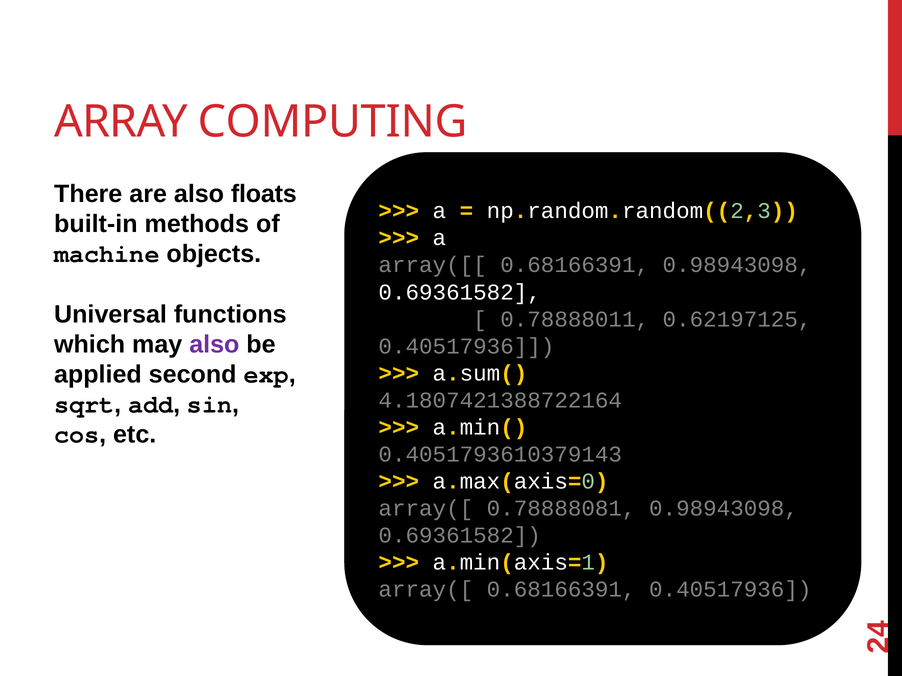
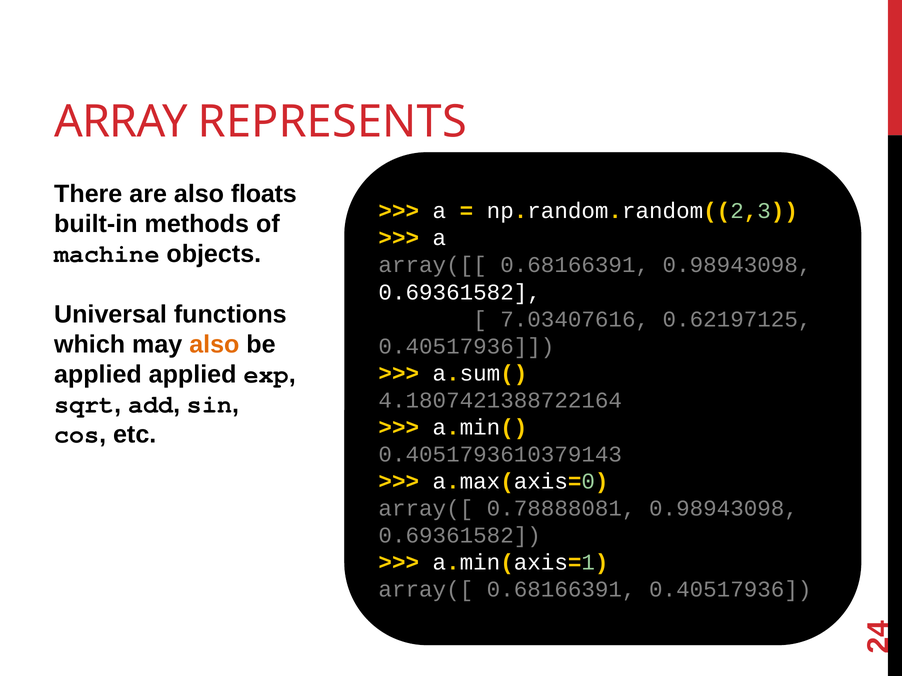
COMPUTING: COMPUTING -> REPRESENTS
0.78888011: 0.78888011 -> 7.03407616
also at (214, 345) colour: purple -> orange
applied second: second -> applied
